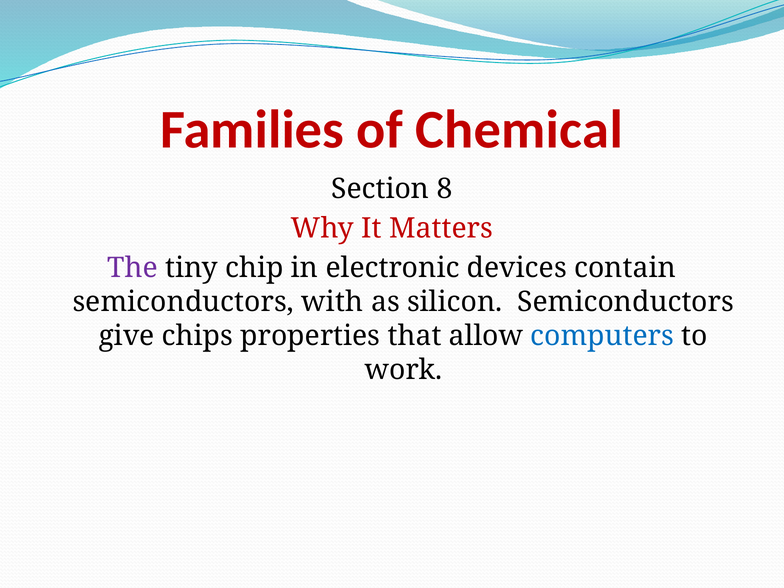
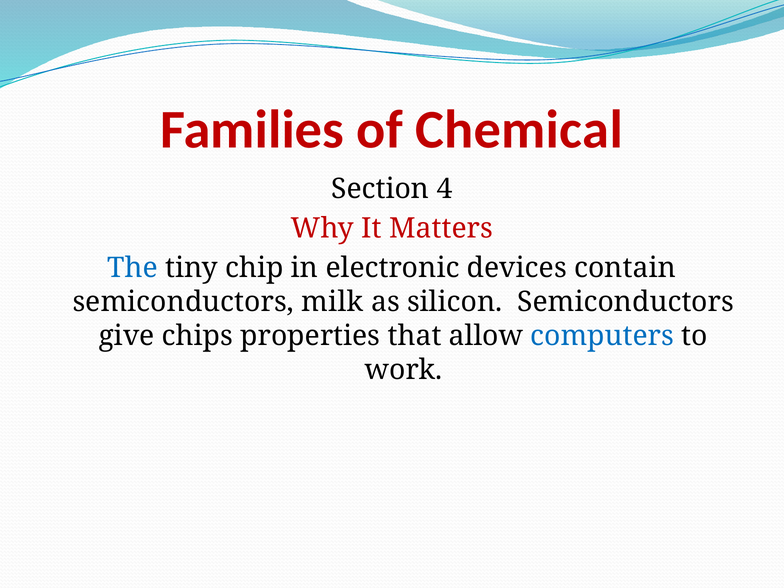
8: 8 -> 4
The colour: purple -> blue
with: with -> milk
